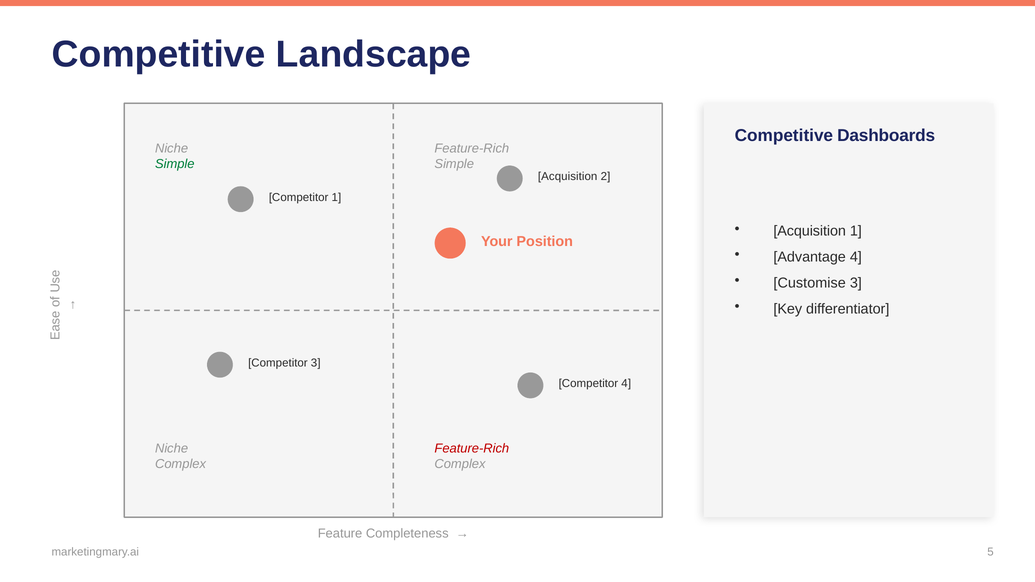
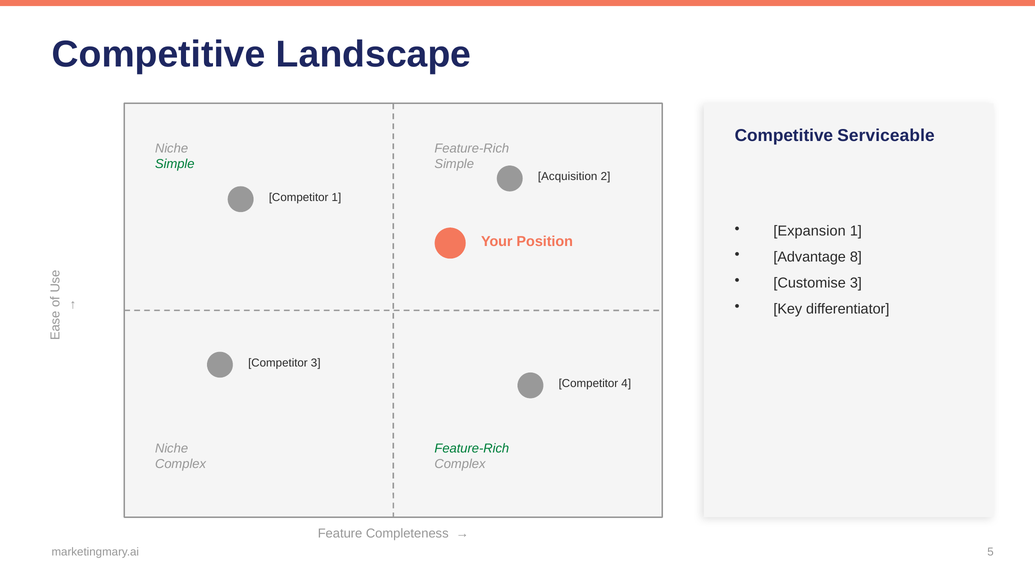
Dashboards: Dashboards -> Serviceable
Acquisition at (810, 231): Acquisition -> Expansion
Advantage 4: 4 -> 8
Feature-Rich at (472, 448) colour: red -> green
